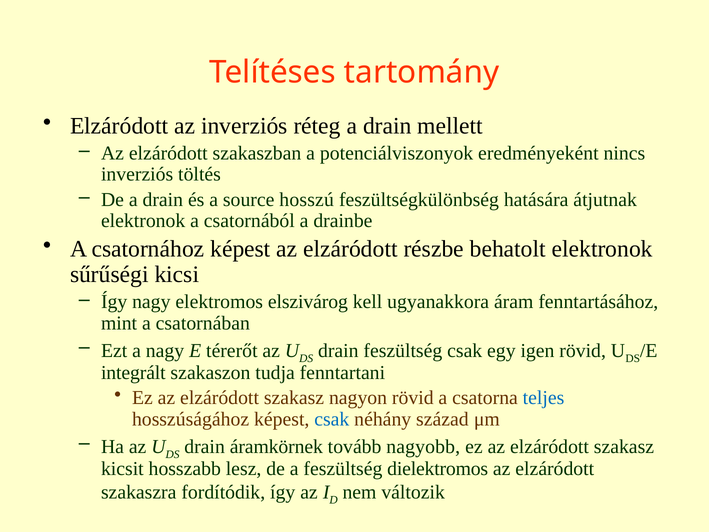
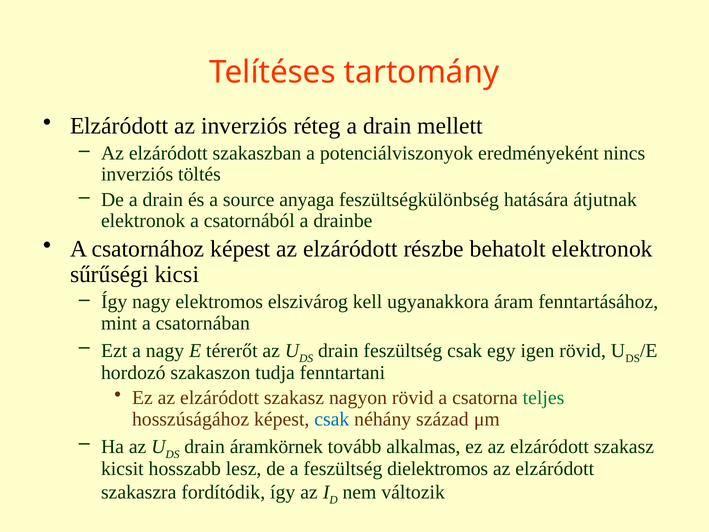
hosszú: hosszú -> anyaga
integrált: integrált -> hordozó
teljes colour: blue -> green
nagyobb: nagyobb -> alkalmas
